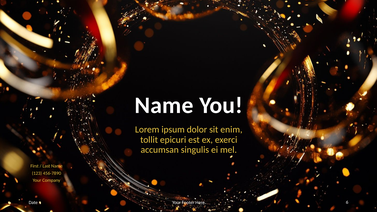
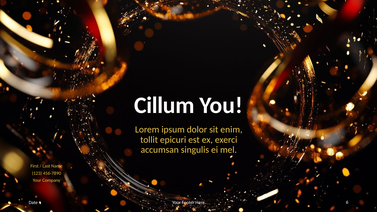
Name at (164, 105): Name -> Cillum
